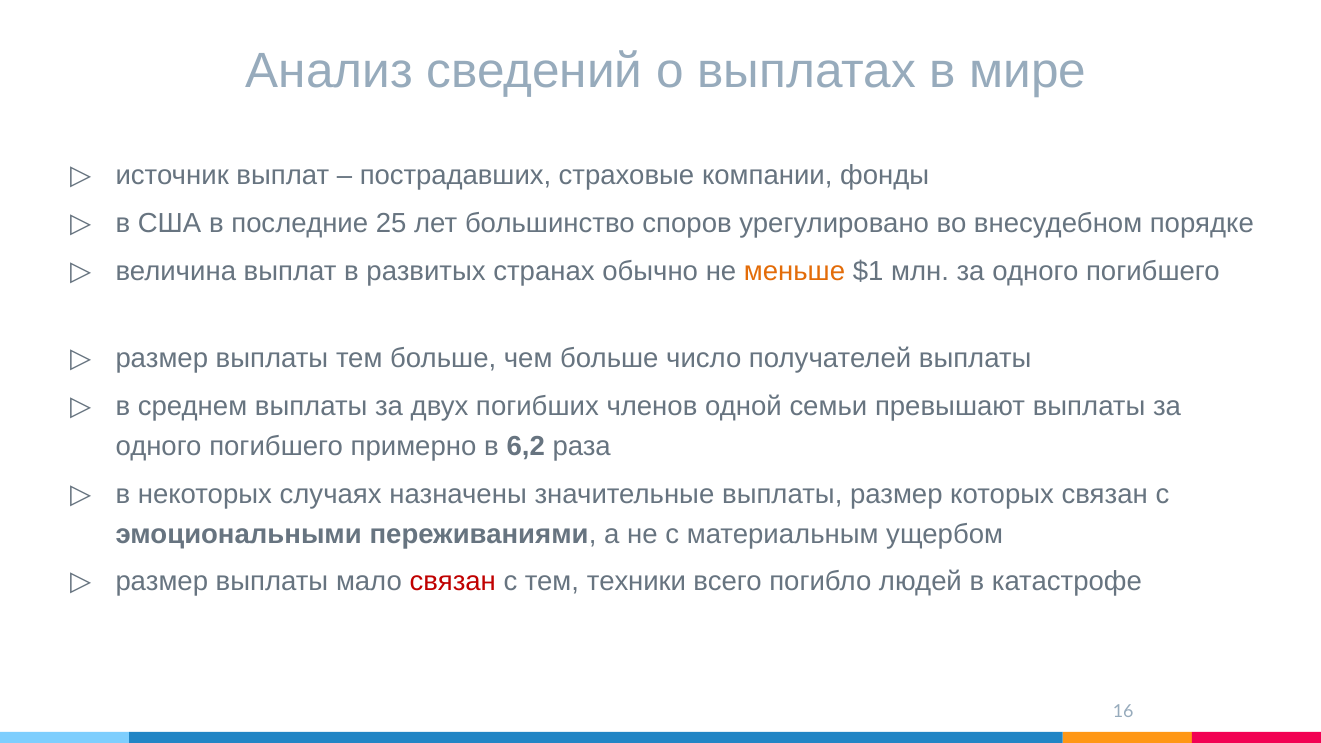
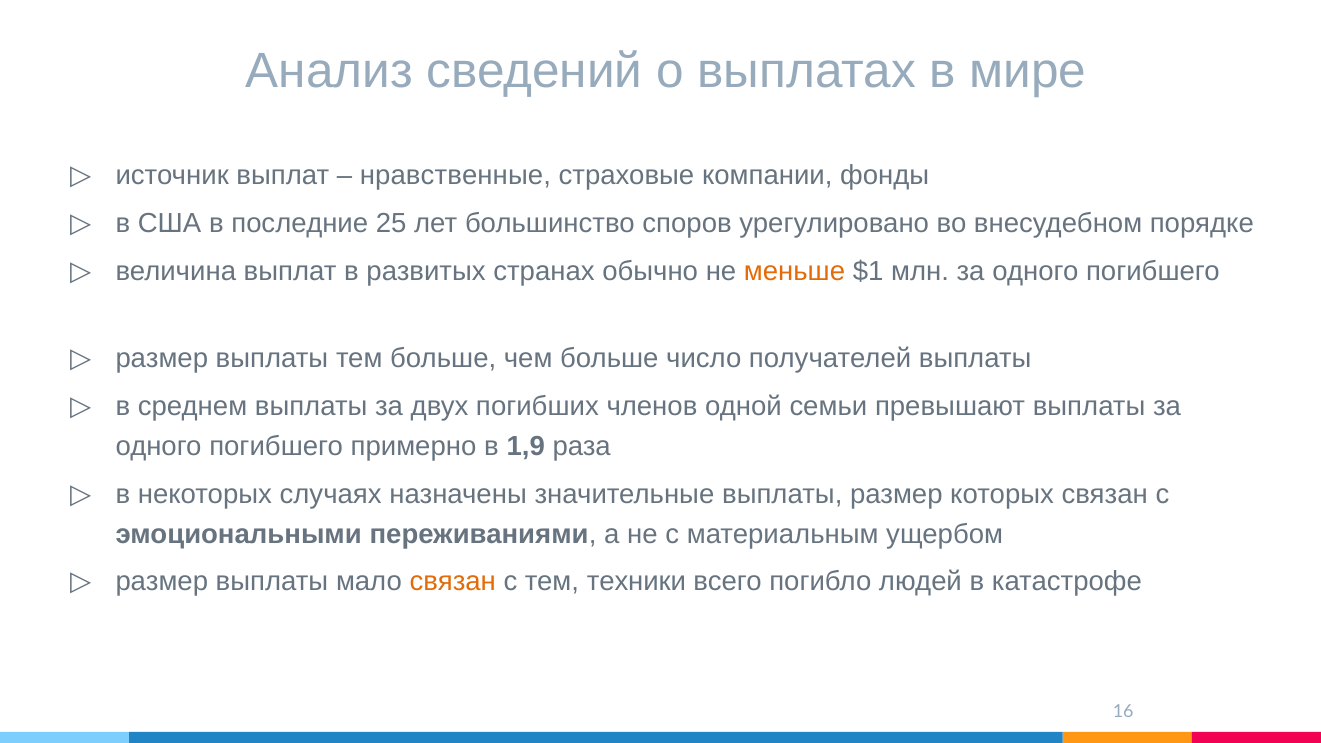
пострадавших: пострадавших -> нравственные
6,2: 6,2 -> 1,9
связан at (453, 582) colour: red -> orange
